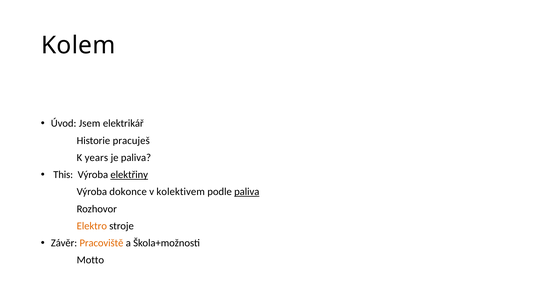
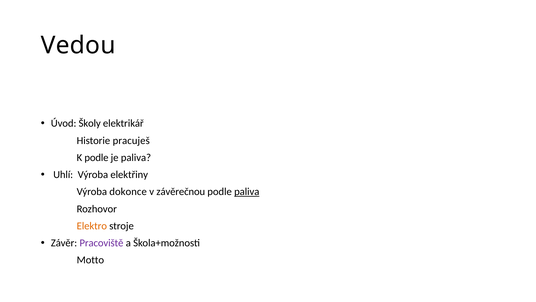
Kolem: Kolem -> Vedou
Jsem: Jsem -> Školy
K years: years -> podle
This: This -> Uhlí
elektřiny underline: present -> none
kolektivem: kolektivem -> závěrečnou
Pracoviště colour: orange -> purple
